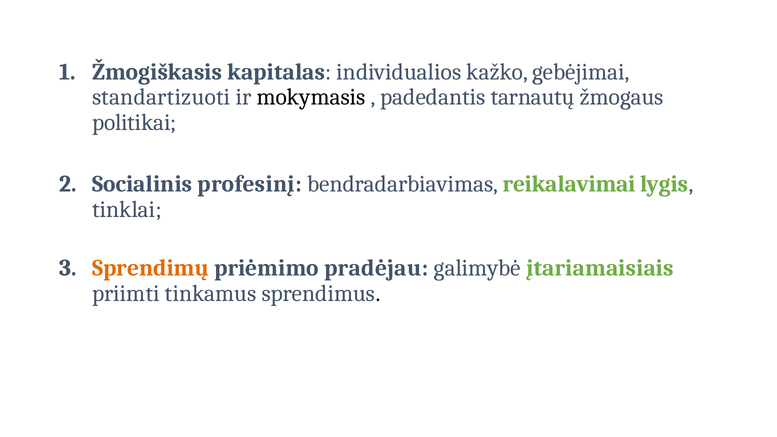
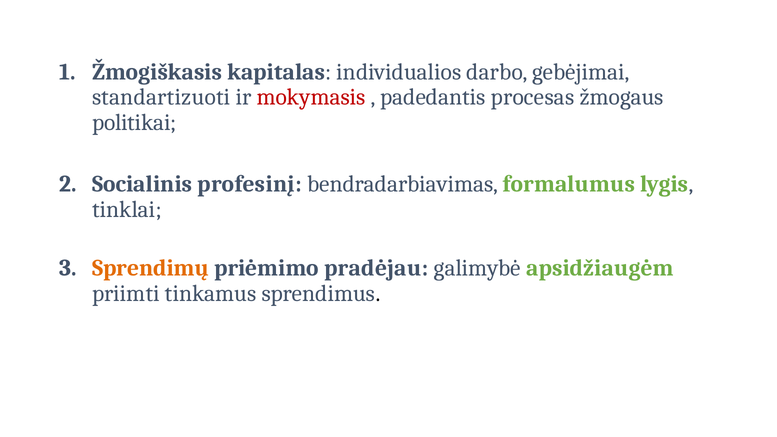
kažko: kažko -> darbo
mokymasis colour: black -> red
tarnautų: tarnautų -> procesas
reikalavimai: reikalavimai -> formalumus
įtariamaisiais: įtariamaisiais -> apsidžiaugėm
